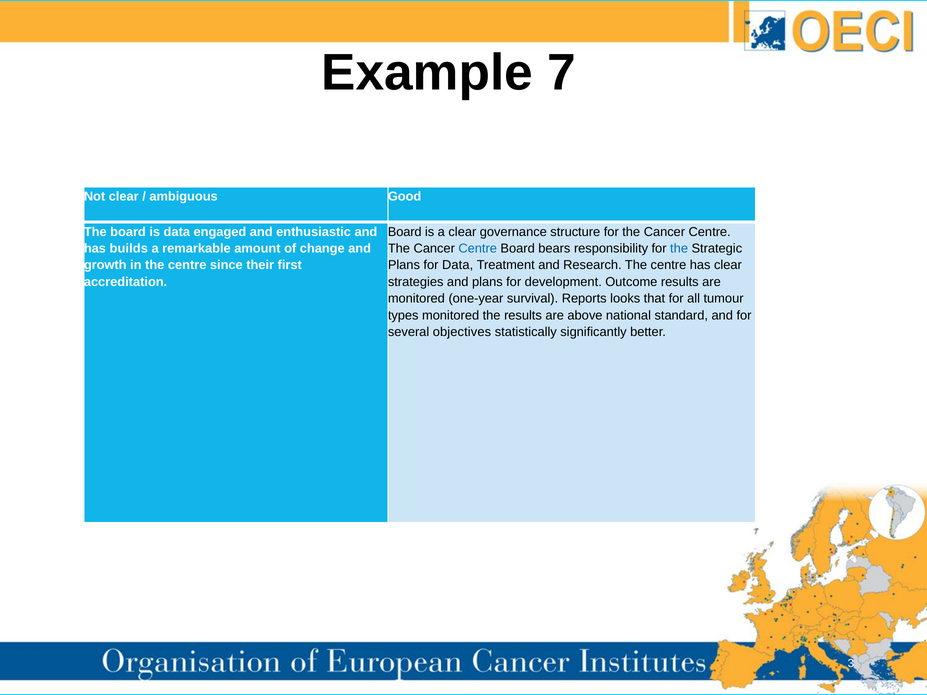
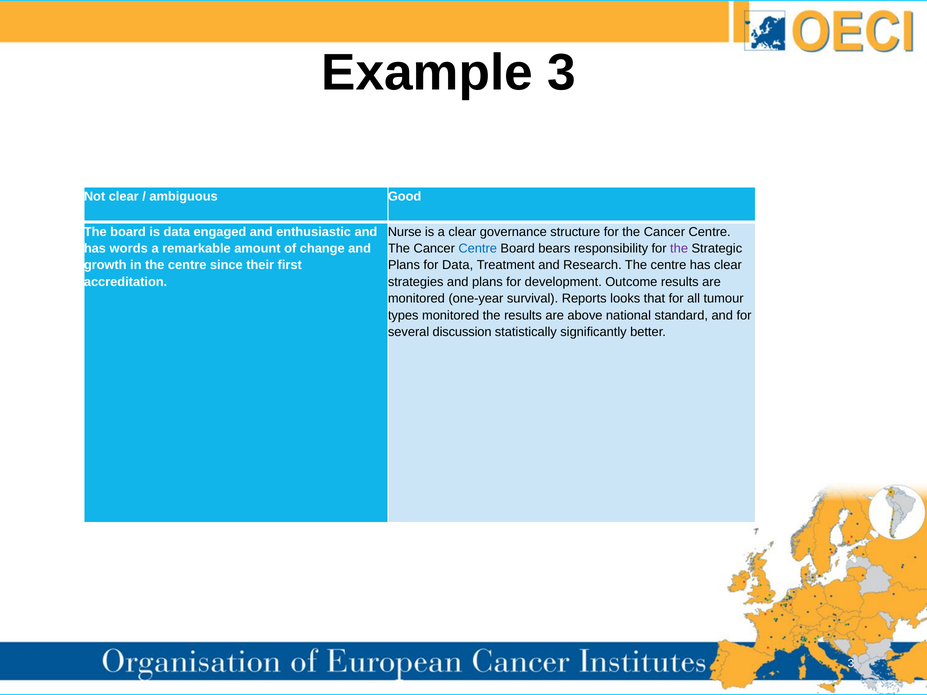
Example 7: 7 -> 3
Board at (405, 232): Board -> Nurse
builds: builds -> words
the at (679, 249) colour: blue -> purple
objectives: objectives -> discussion
